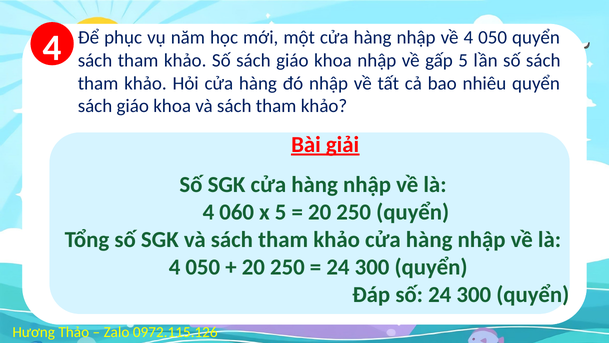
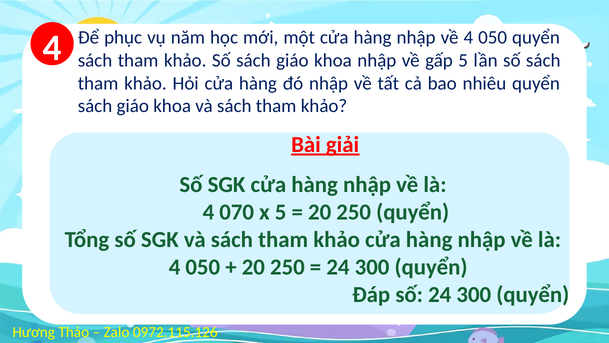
060: 060 -> 070
